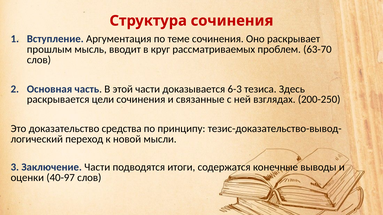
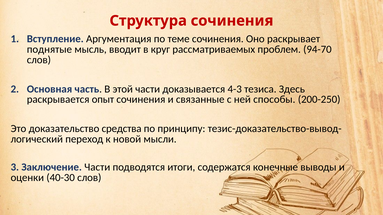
прошлым: прошлым -> поднятые
63-70: 63-70 -> 94-70
6-3: 6-3 -> 4-3
цели: цели -> опыт
взглядах: взглядах -> способы
40-97: 40-97 -> 40-30
